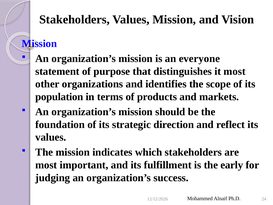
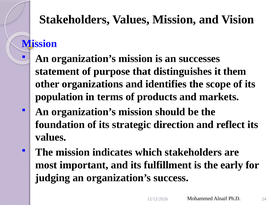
everyone: everyone -> successes
it most: most -> them
